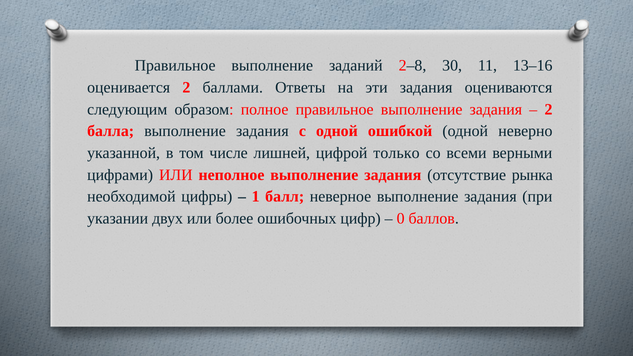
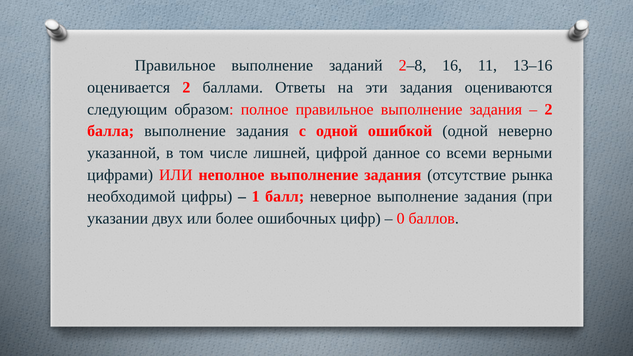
30: 30 -> 16
только: только -> данное
